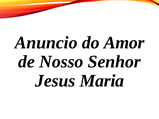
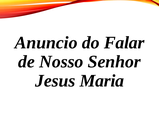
Amor: Amor -> Falar
